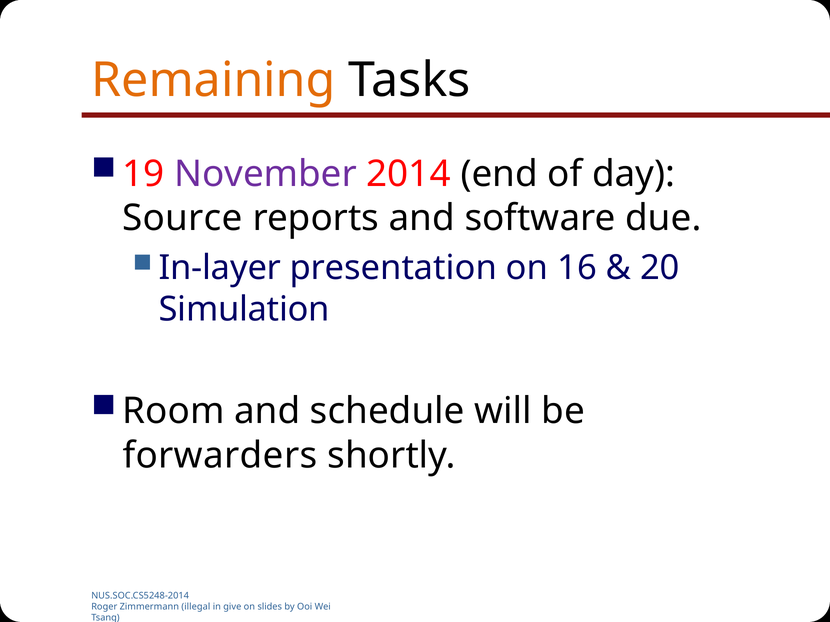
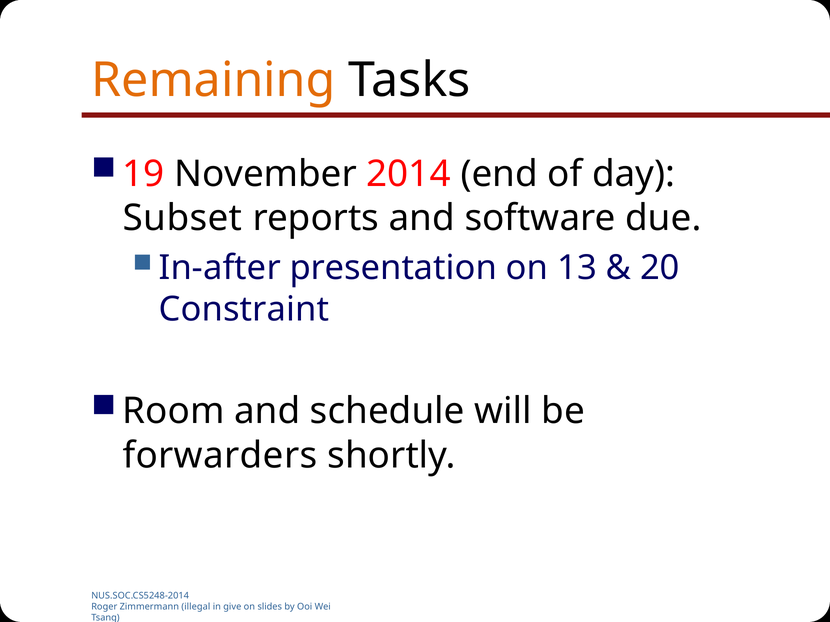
November colour: purple -> black
Source: Source -> Subset
In-layer: In-layer -> In-after
16: 16 -> 13
Simulation: Simulation -> Constraint
